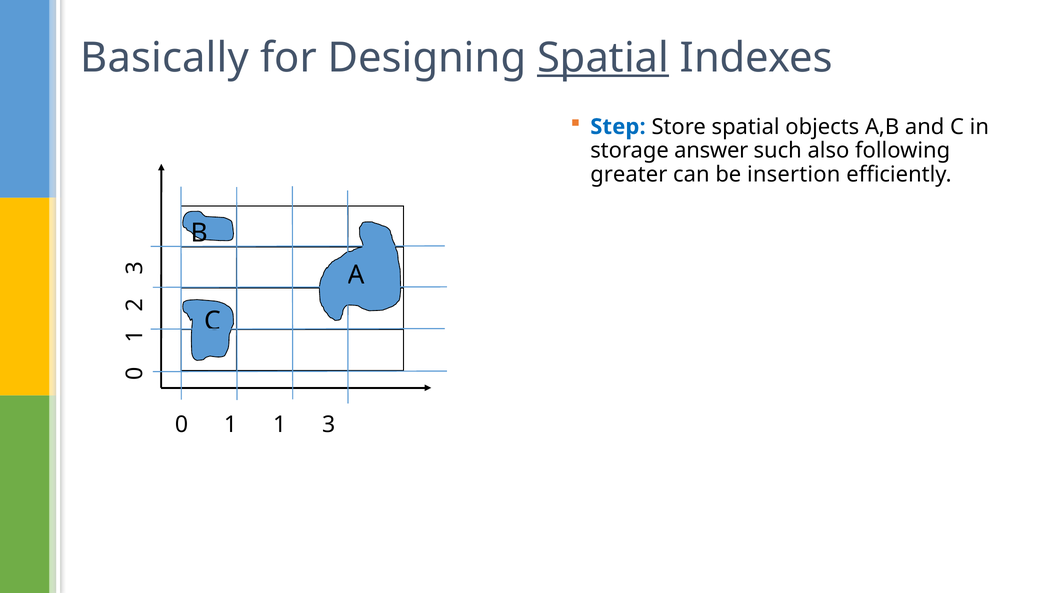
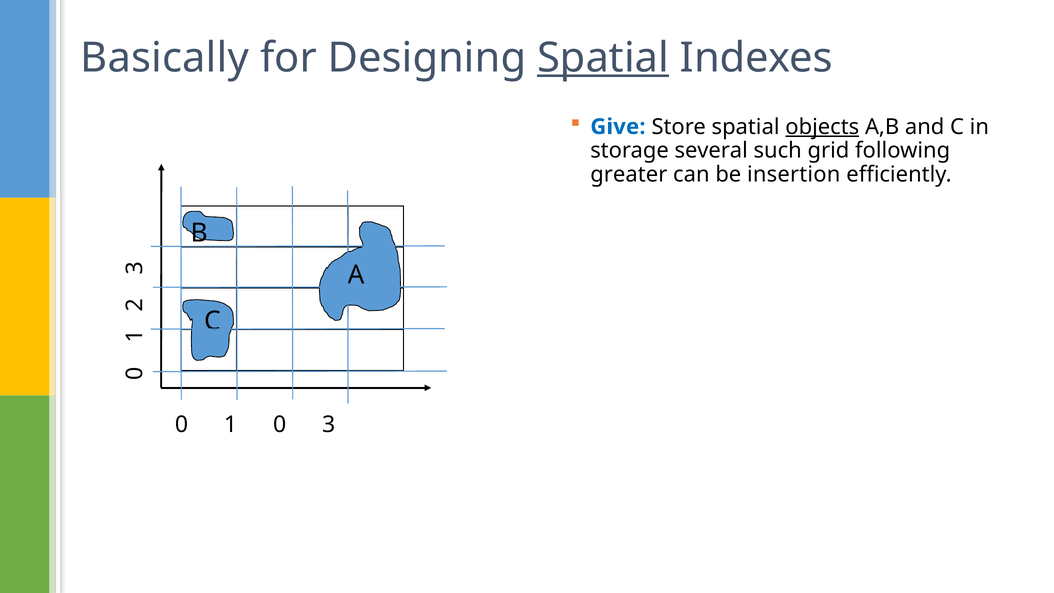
Step: Step -> Give
objects underline: none -> present
answer: answer -> several
also: also -> grid
1 1: 1 -> 0
